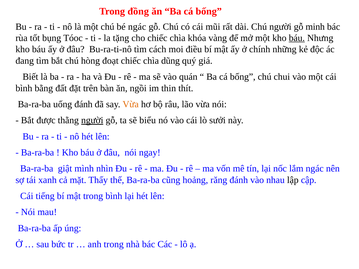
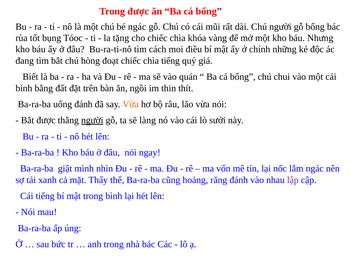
Trong đồng: đồng -> được
gỗ minh: minh -> bống
báu at (297, 38) underline: present -> none
chìa dũng: dũng -> tiếng
biểu: biểu -> làng
lập colour: black -> purple
